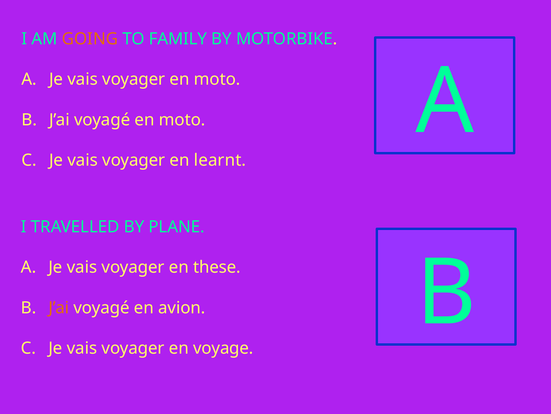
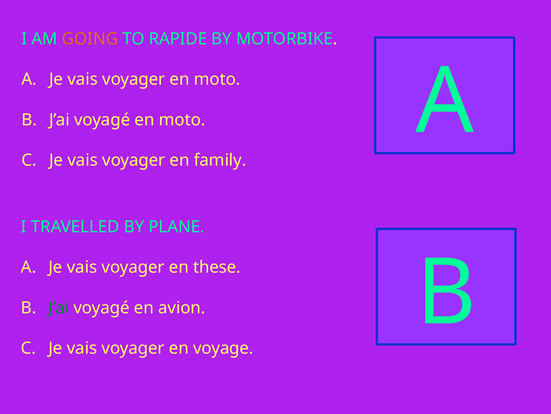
FAMILY: FAMILY -> RAPIDE
learnt: learnt -> family
J’ai at (59, 307) colour: orange -> green
